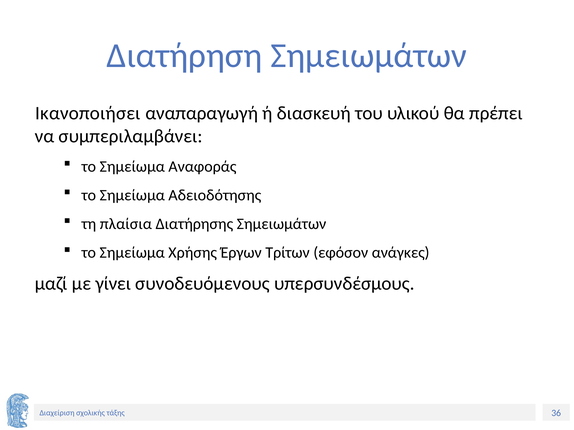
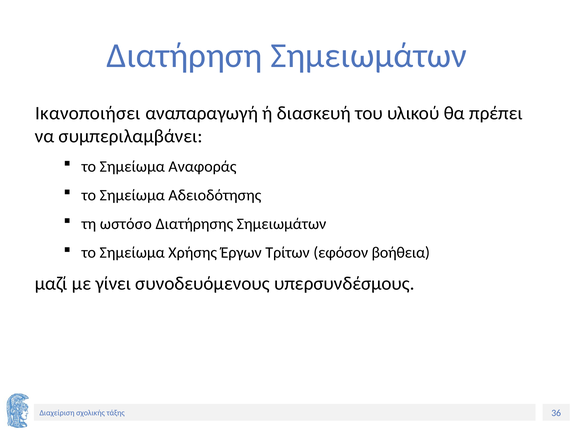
πλαίσια: πλαίσια -> ωστόσο
ανάγκες: ανάγκες -> βοήθεια
